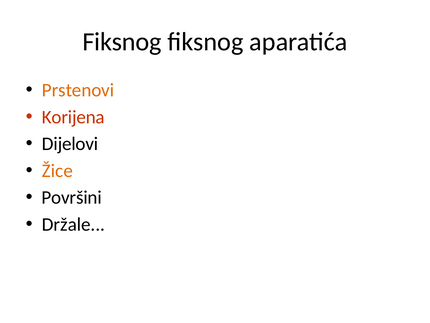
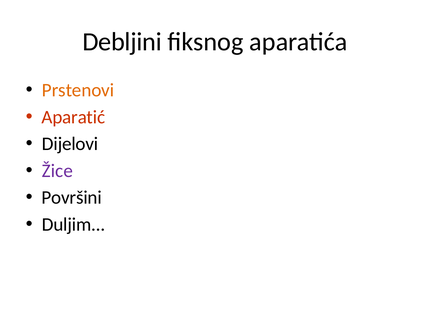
Fiksnog at (122, 42): Fiksnog -> Debljini
Korijena: Korijena -> Aparatić
Žice colour: orange -> purple
Držale: Držale -> Duljim
